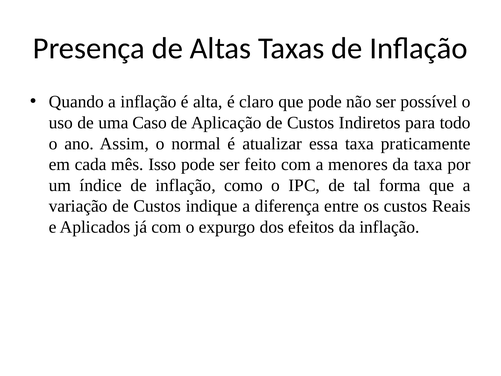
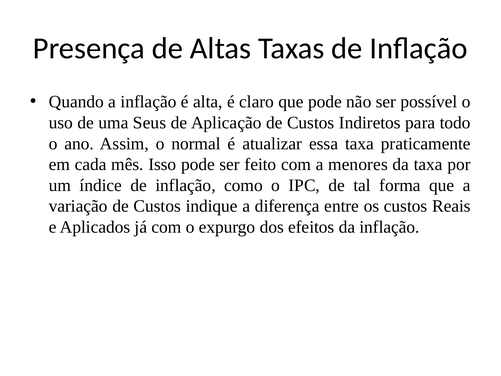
Caso: Caso -> Seus
